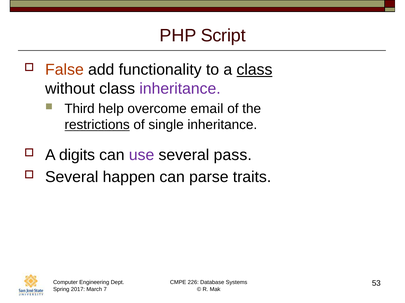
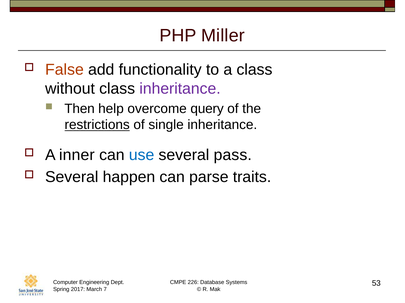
Script: Script -> Miller
class at (254, 70) underline: present -> none
Third: Third -> Then
email: email -> query
digits: digits -> inner
use colour: purple -> blue
